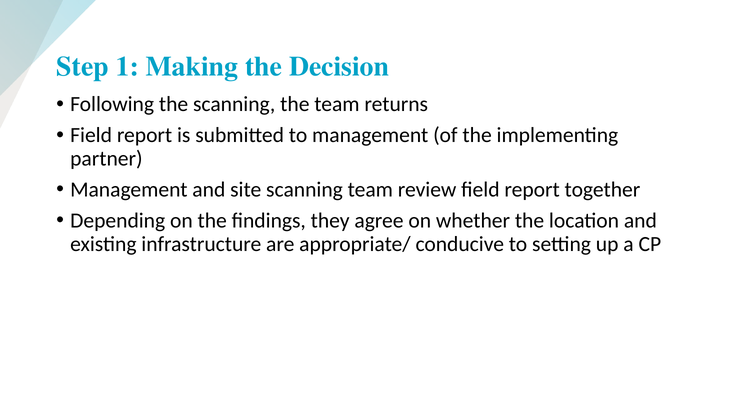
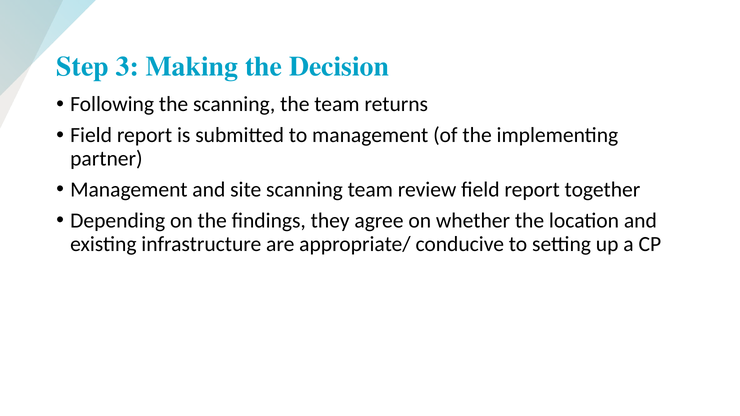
1: 1 -> 3
